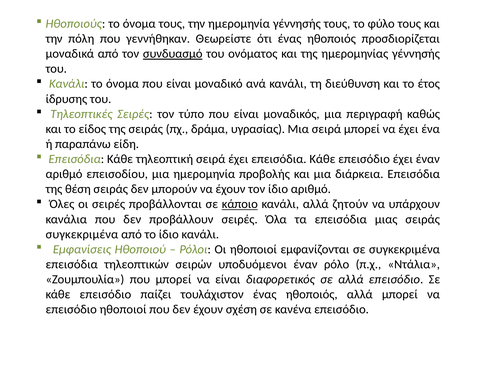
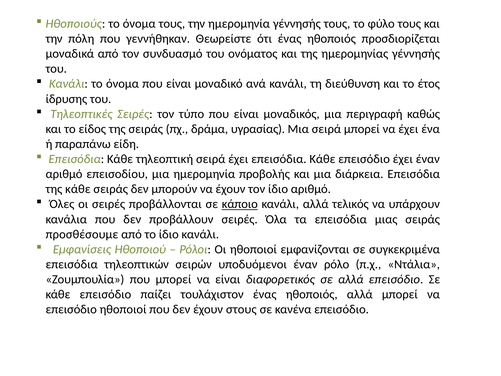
συνδυασμό underline: present -> none
της θέση: θέση -> κάθε
ζητούν: ζητούν -> τελικός
συγκεκριμένα at (82, 234): συγκεκριμένα -> προσθέσουμε
σχέση: σχέση -> στους
